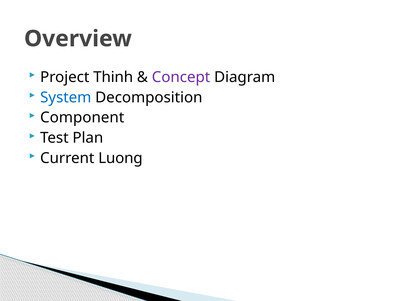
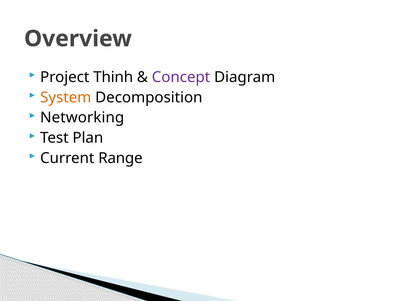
System colour: blue -> orange
Component: Component -> Networking
Luong: Luong -> Range
